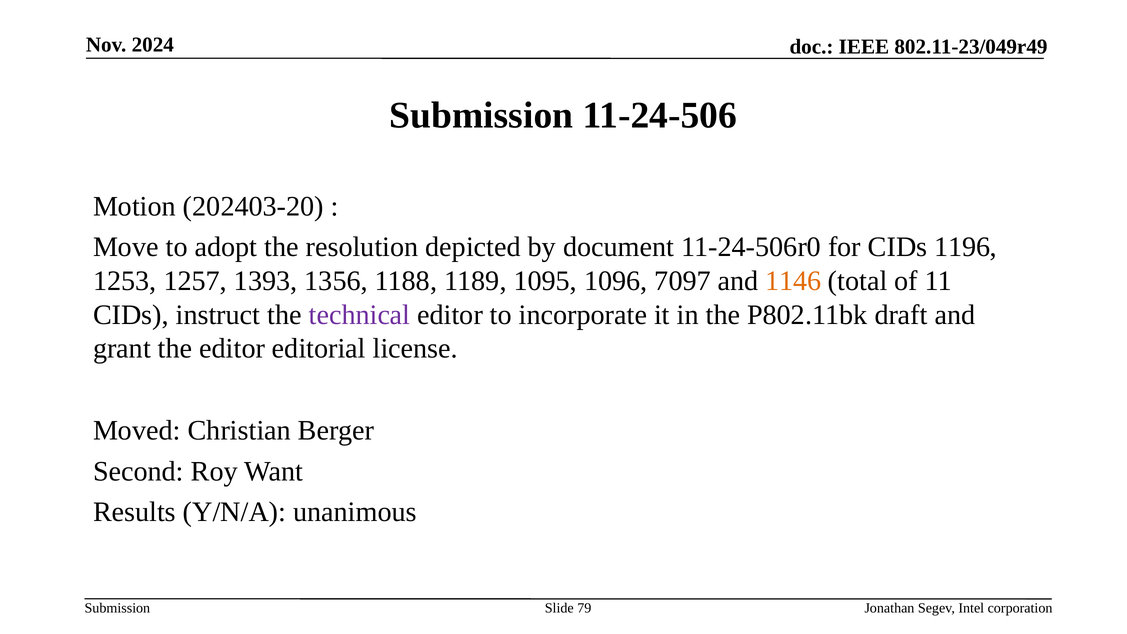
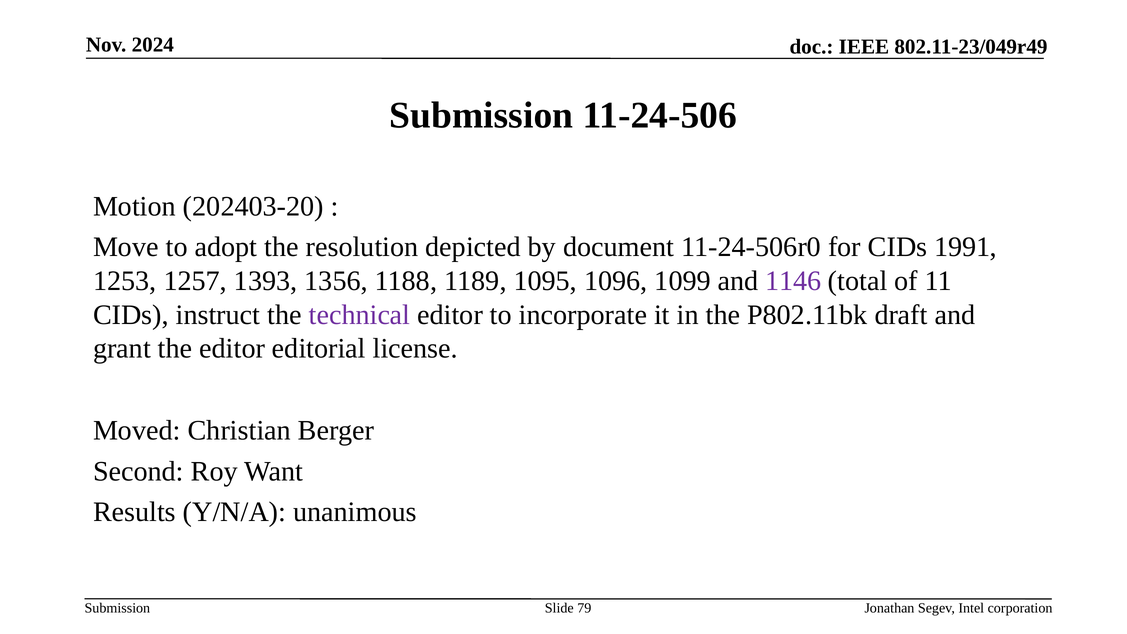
1196: 1196 -> 1991
7097: 7097 -> 1099
1146 colour: orange -> purple
